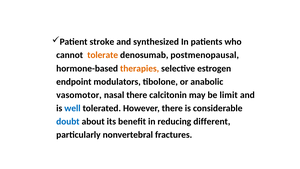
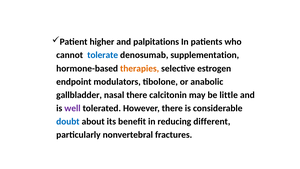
stroke: stroke -> higher
synthesized: synthesized -> palpitations
tolerate colour: orange -> blue
postmenopausal: postmenopausal -> supplementation
vasomotor: vasomotor -> gallbladder
limit: limit -> little
well colour: blue -> purple
